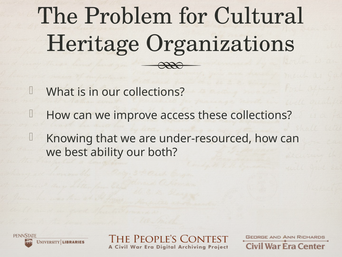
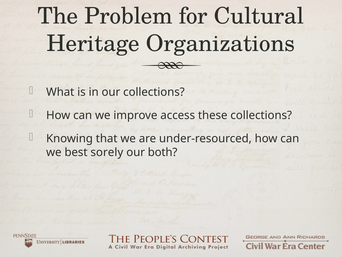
ability: ability -> sorely
